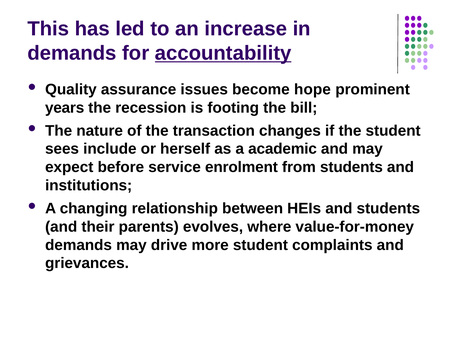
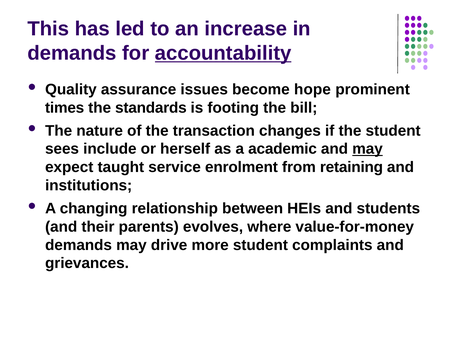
years: years -> times
recession: recession -> standards
may at (368, 149) underline: none -> present
before: before -> taught
from students: students -> retaining
